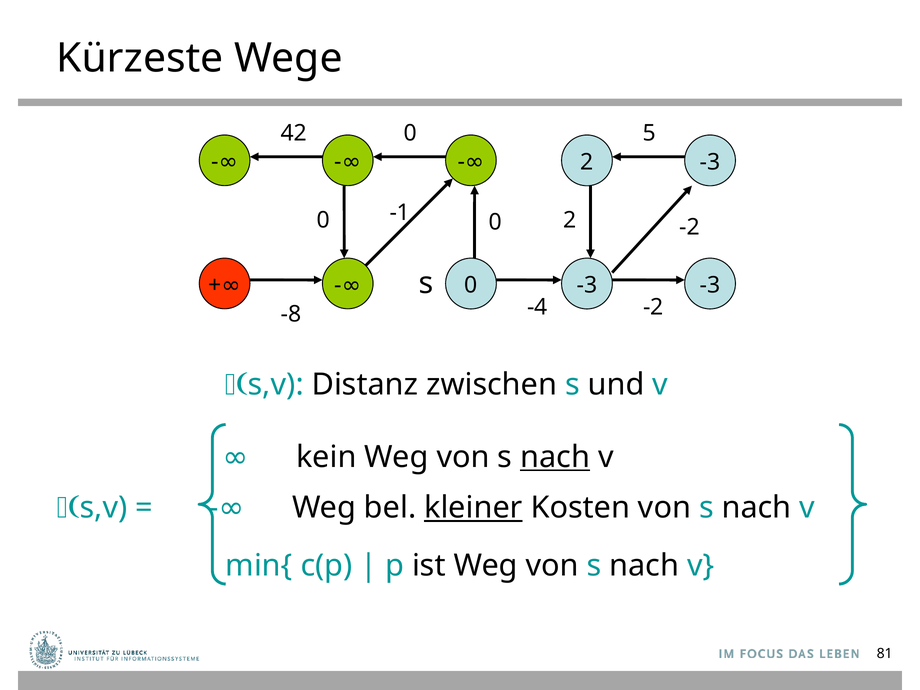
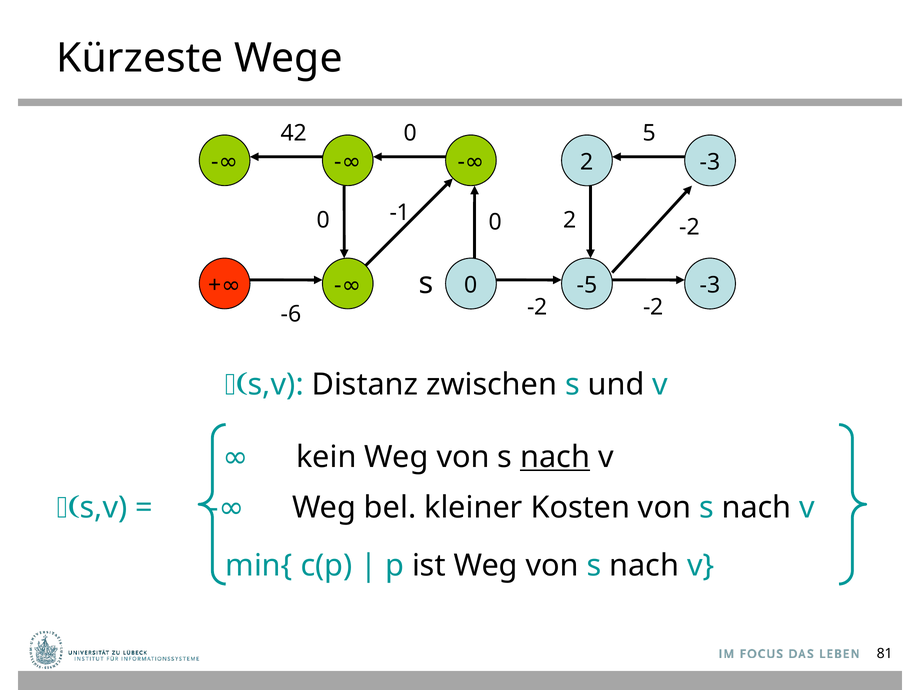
-3 at (587, 285): -3 -> -5
-4 at (537, 307): -4 -> -2
-8: -8 -> -6
kleiner underline: present -> none
